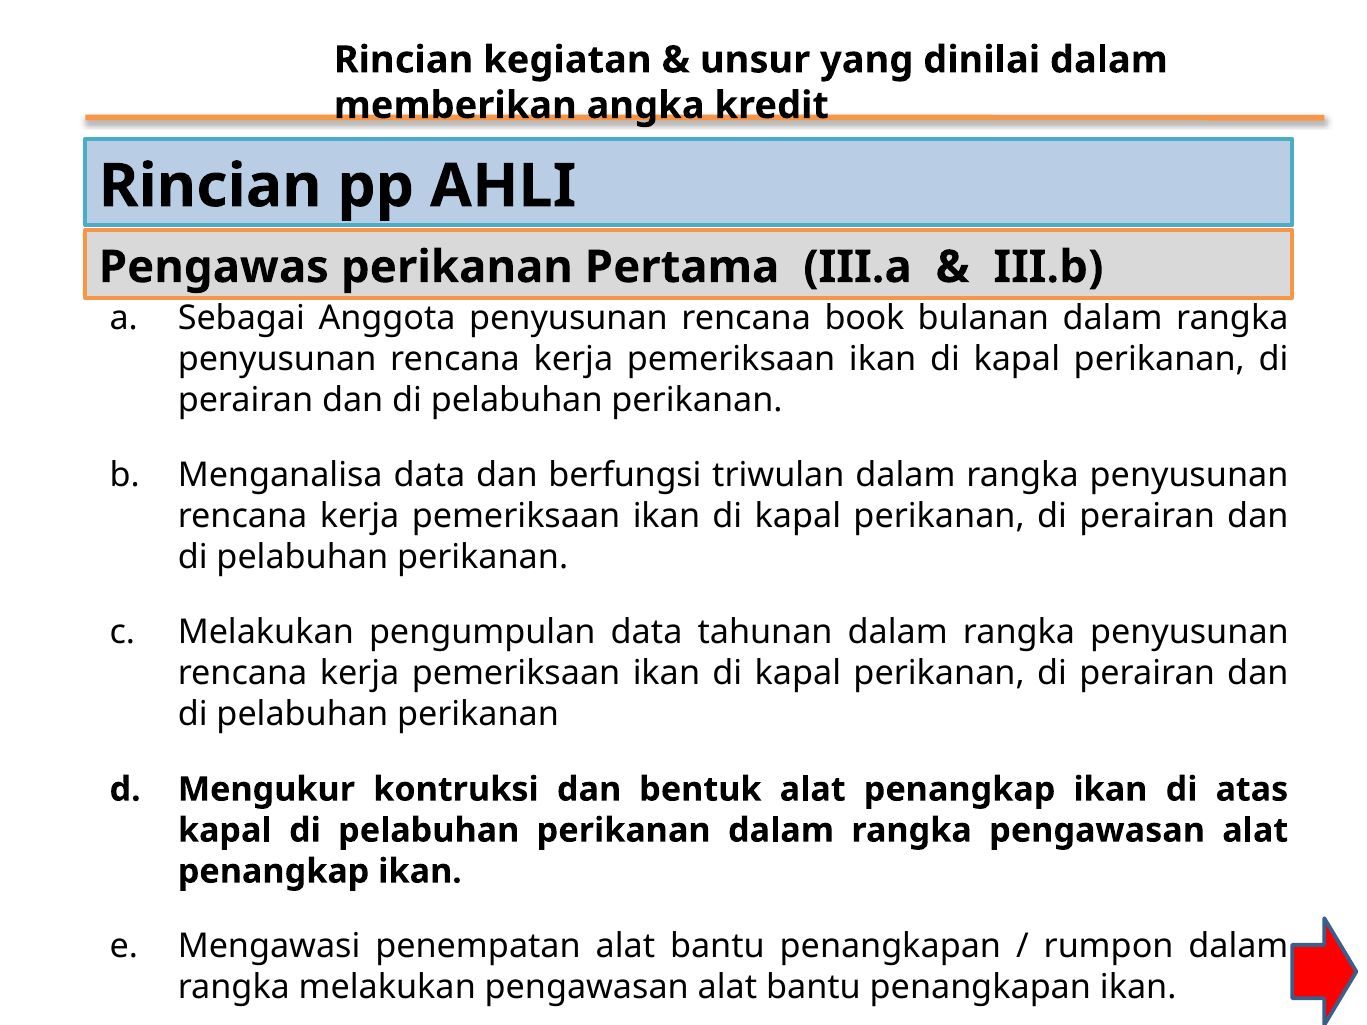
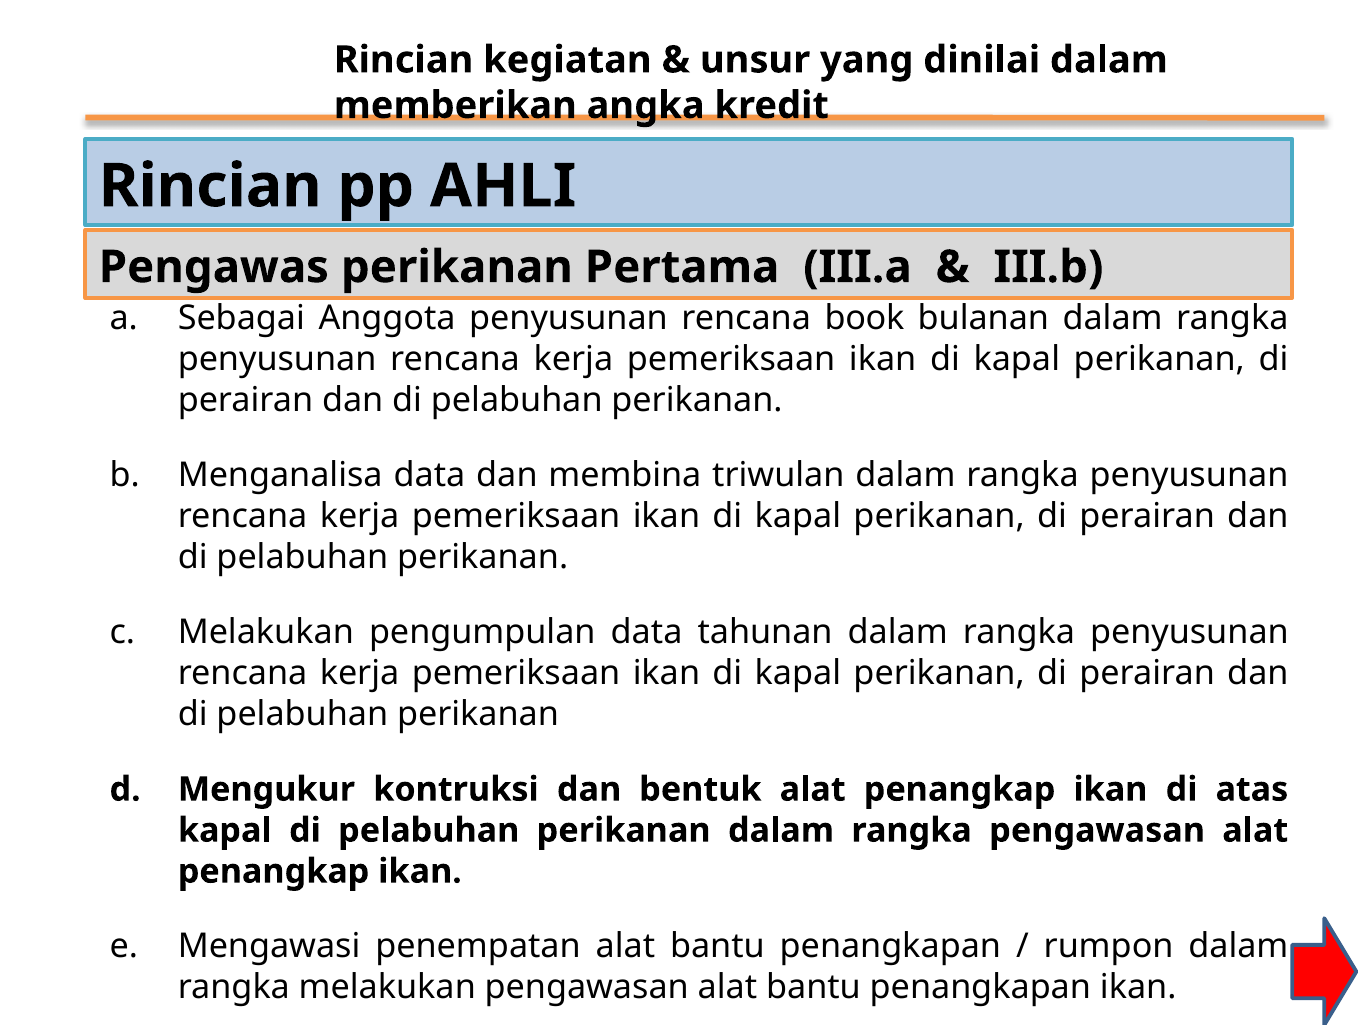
berfungsi: berfungsi -> membina
